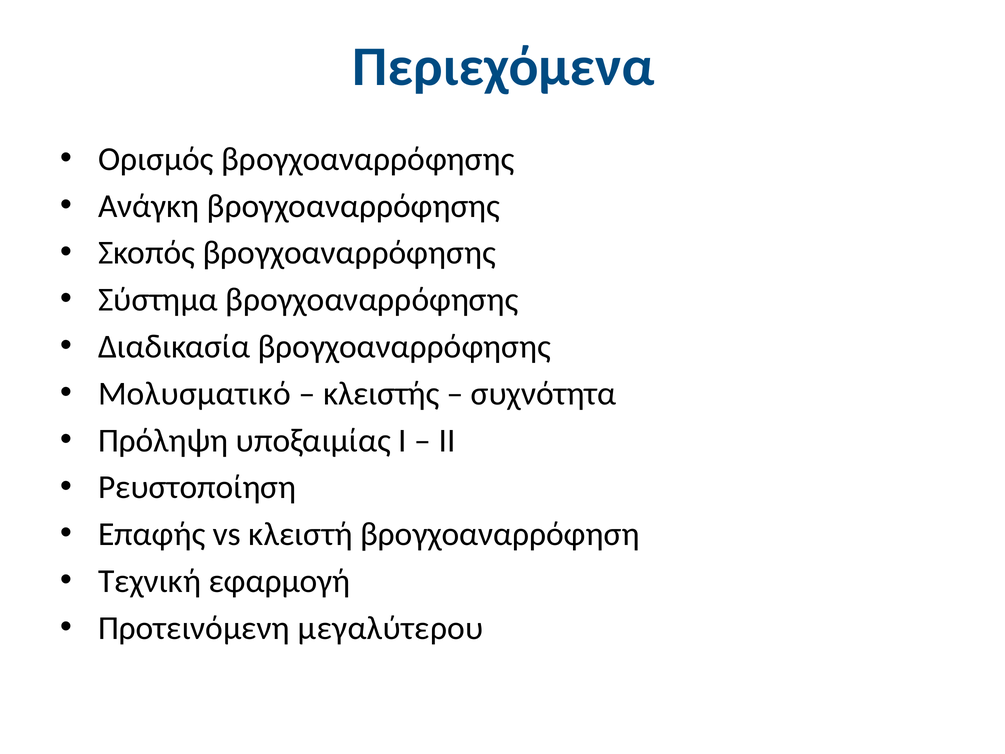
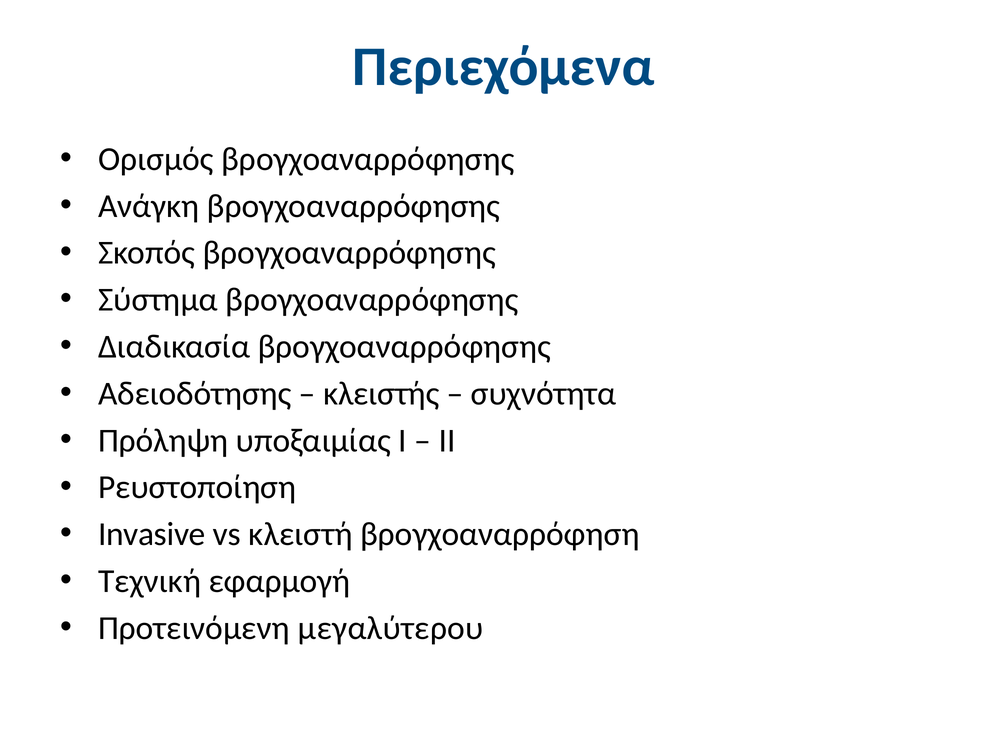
Μολυσματικό: Μολυσματικό -> Αδειοδότησης
Επαφής: Επαφής -> Invasive
